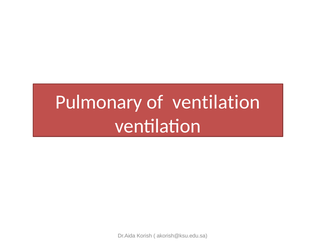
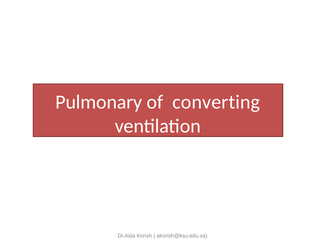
of ventilation: ventilation -> converting
